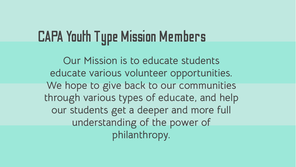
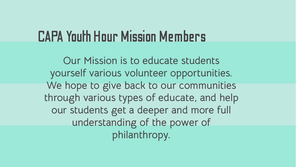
Type: Type -> Hour
educate at (68, 73): educate -> yourself
